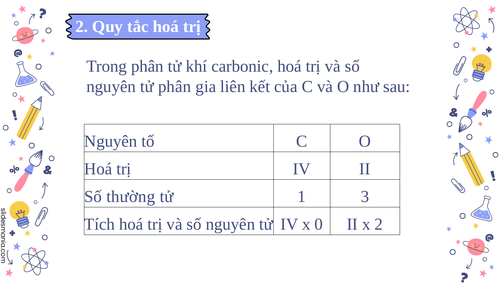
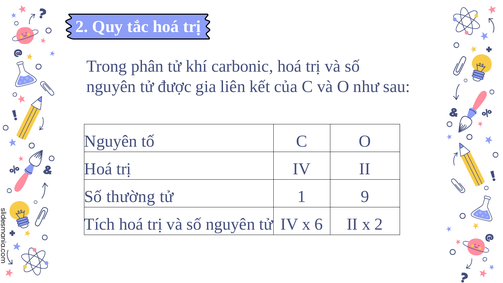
tử phân: phân -> được
3: 3 -> 9
0: 0 -> 6
